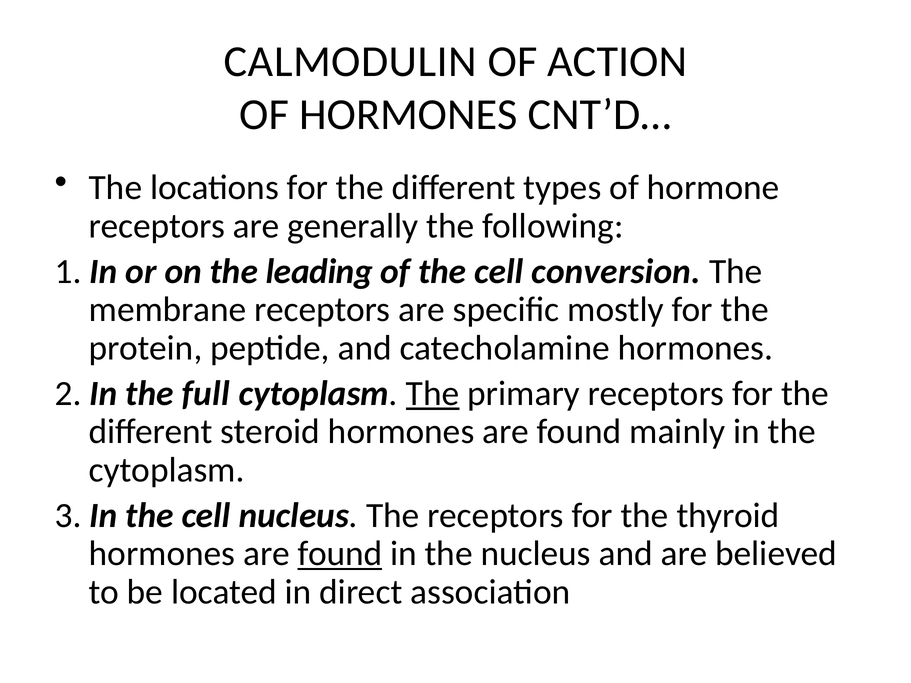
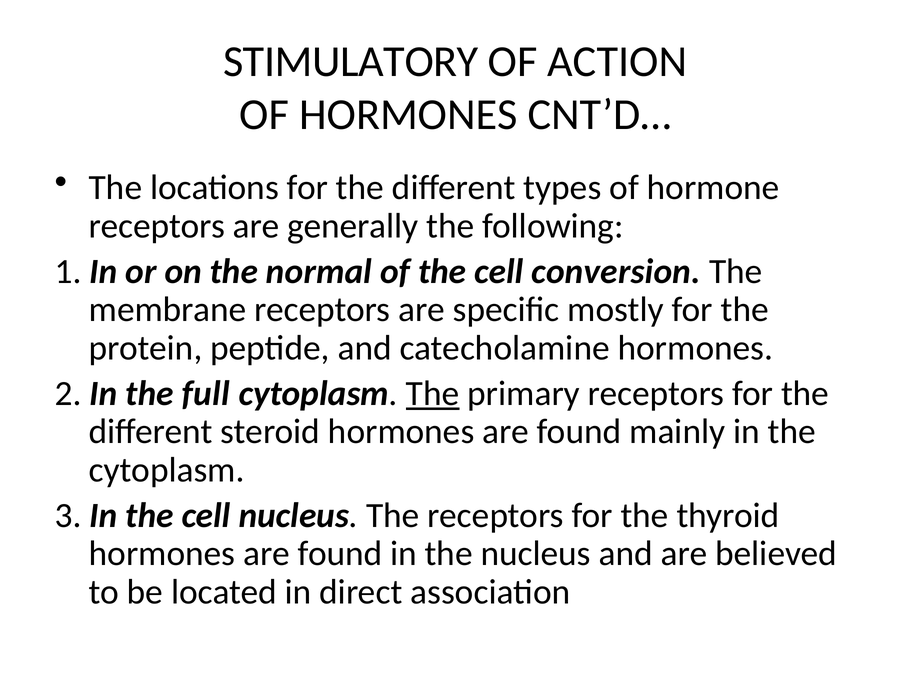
CALMODULIN: CALMODULIN -> STIMULATORY
leading: leading -> normal
found at (340, 554) underline: present -> none
